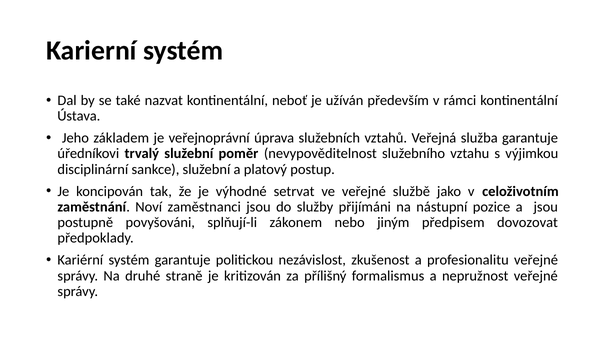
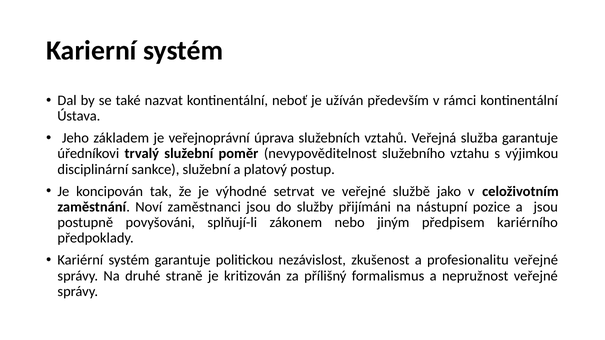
dovozovat: dovozovat -> kariérního
